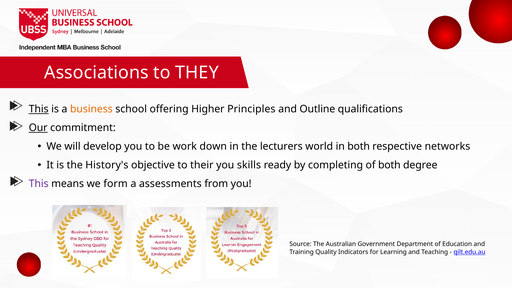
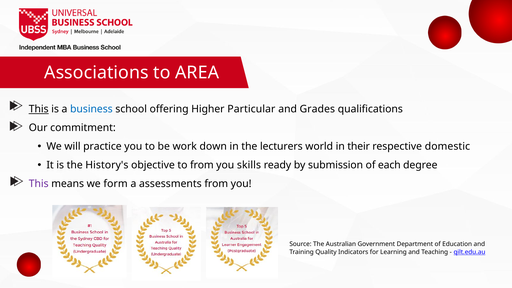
THEY: THEY -> AREA
business colour: orange -> blue
Principles: Principles -> Particular
Outline: Outline -> Grades
Our underline: present -> none
develop: develop -> practice
in both: both -> their
networks: networks -> domestic
to their: their -> from
completing: completing -> submission
of both: both -> each
